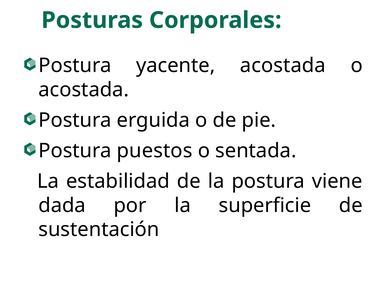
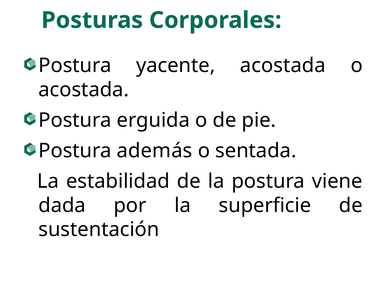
puestos: puestos -> además
